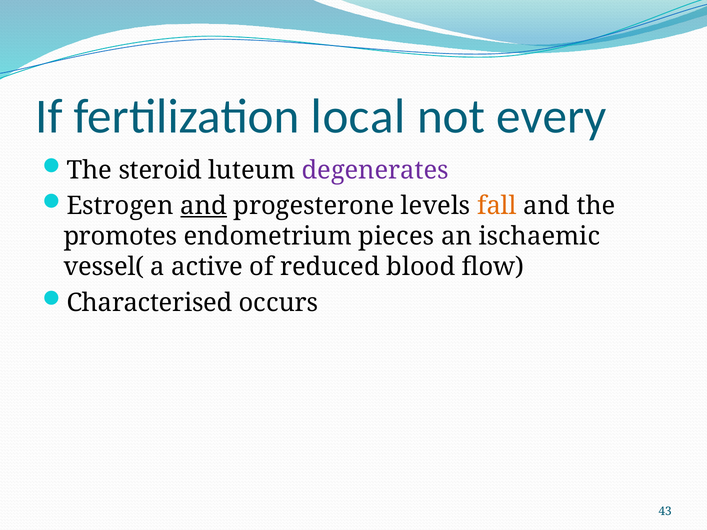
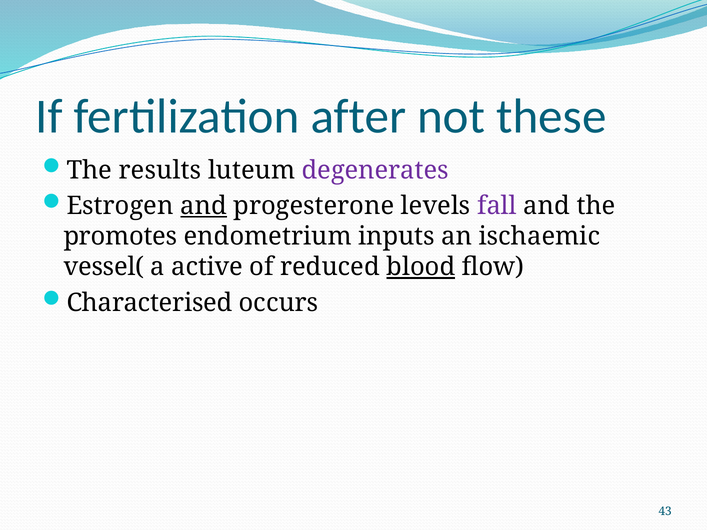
local: local -> after
every: every -> these
steroid: steroid -> results
fall colour: orange -> purple
pieces: pieces -> inputs
blood underline: none -> present
